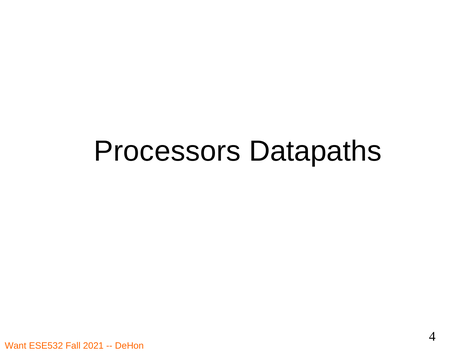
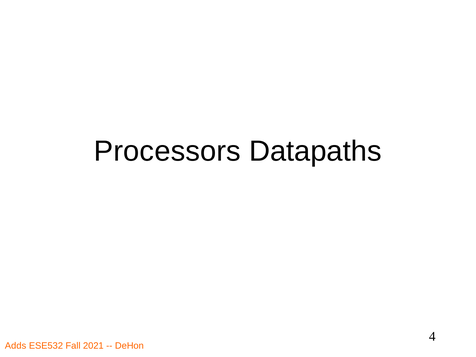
Want: Want -> Adds
